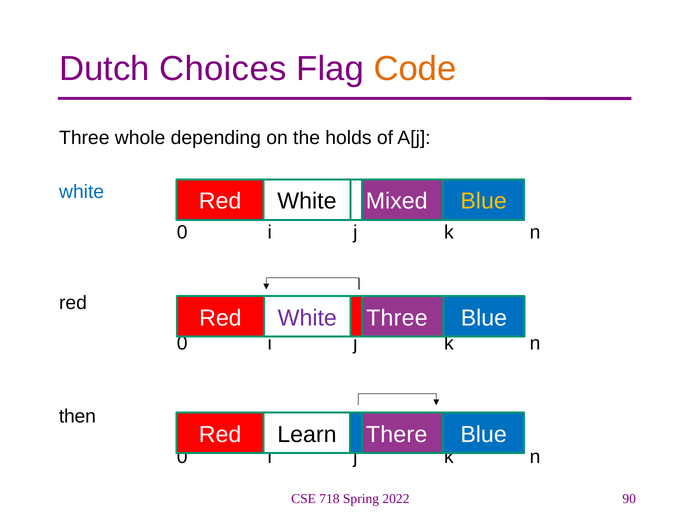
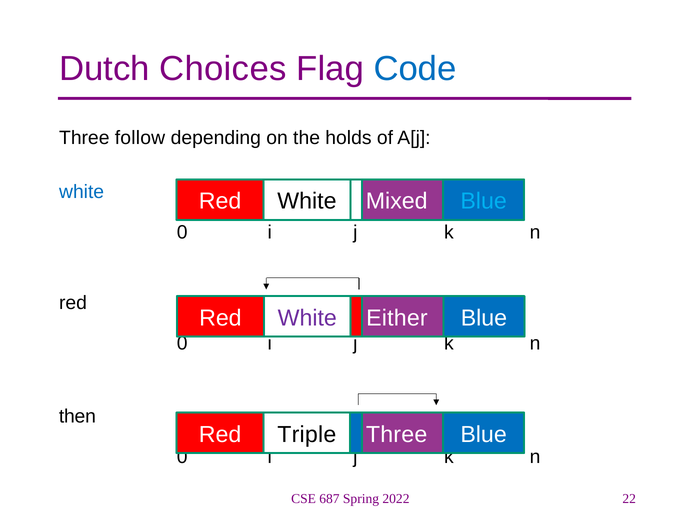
Code colour: orange -> blue
whole: whole -> follow
Blue at (484, 201) colour: yellow -> light blue
Three at (397, 318): Three -> Either
Learn: Learn -> Triple
There at (397, 435): There -> Three
718: 718 -> 687
90: 90 -> 22
